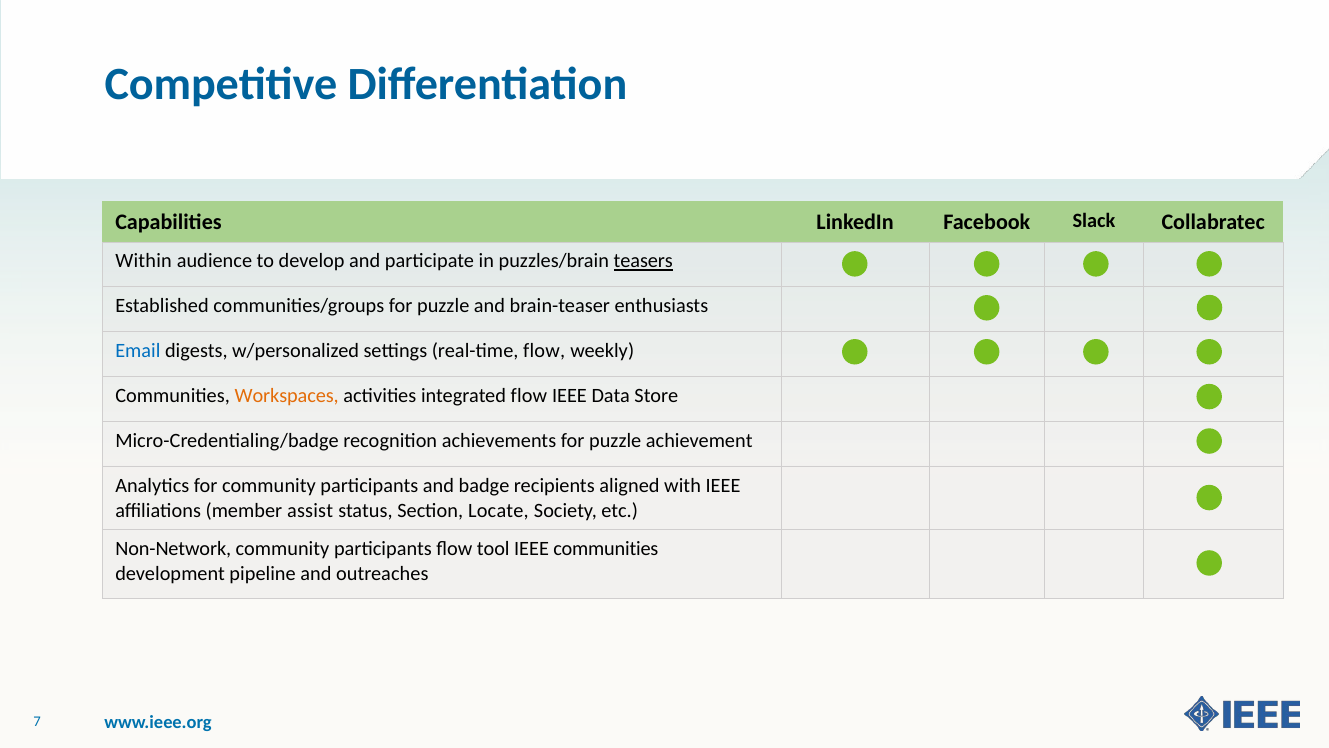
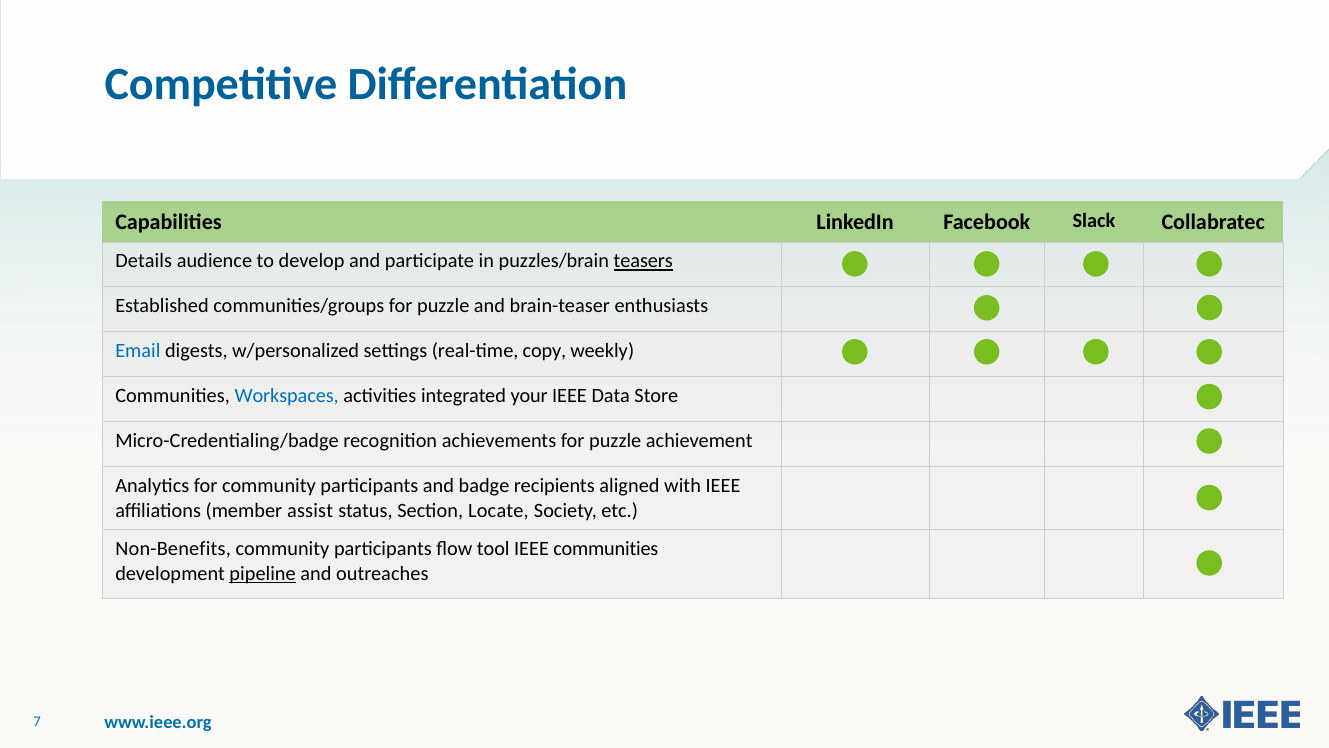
Within: Within -> Details
real-time flow: flow -> copy
Workspaces colour: orange -> blue
integrated flow: flow -> your
Non-Network: Non-Network -> Non-Benefits
pipeline underline: none -> present
